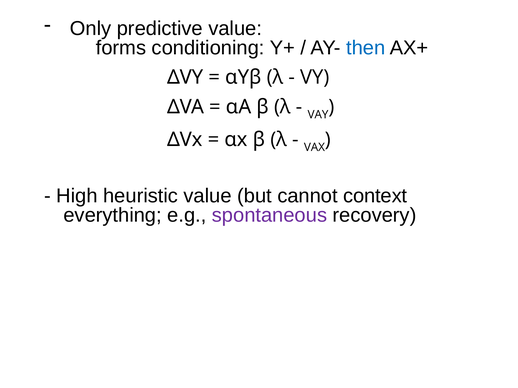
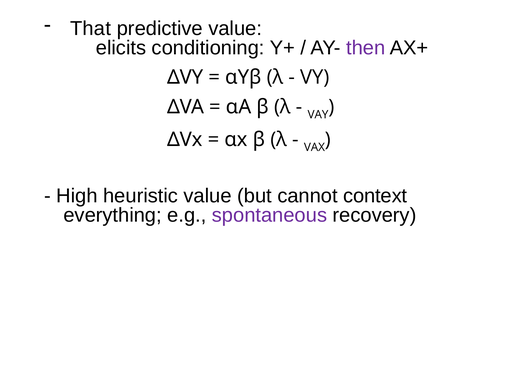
Only: Only -> That
forms: forms -> elicits
then colour: blue -> purple
